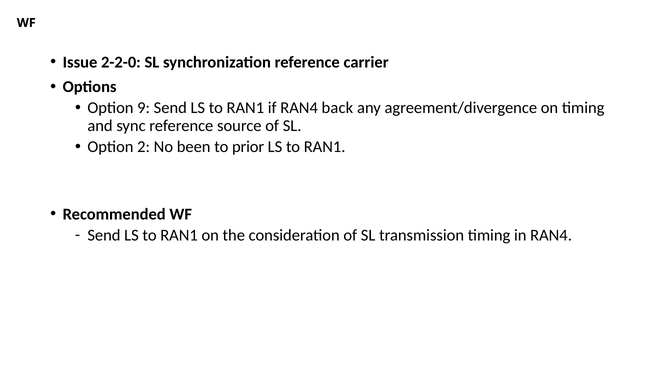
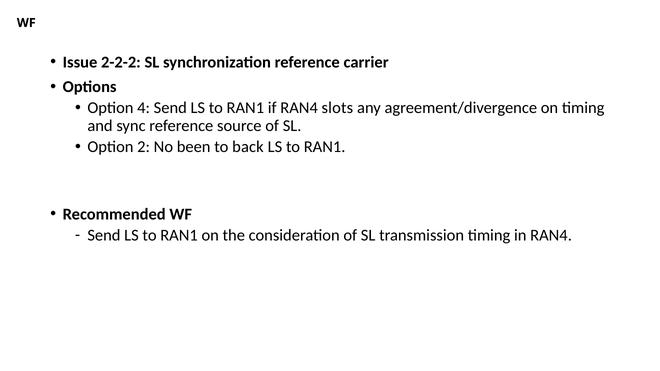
2-2-0: 2-2-0 -> 2-2-2
9: 9 -> 4
back: back -> slots
prior: prior -> back
